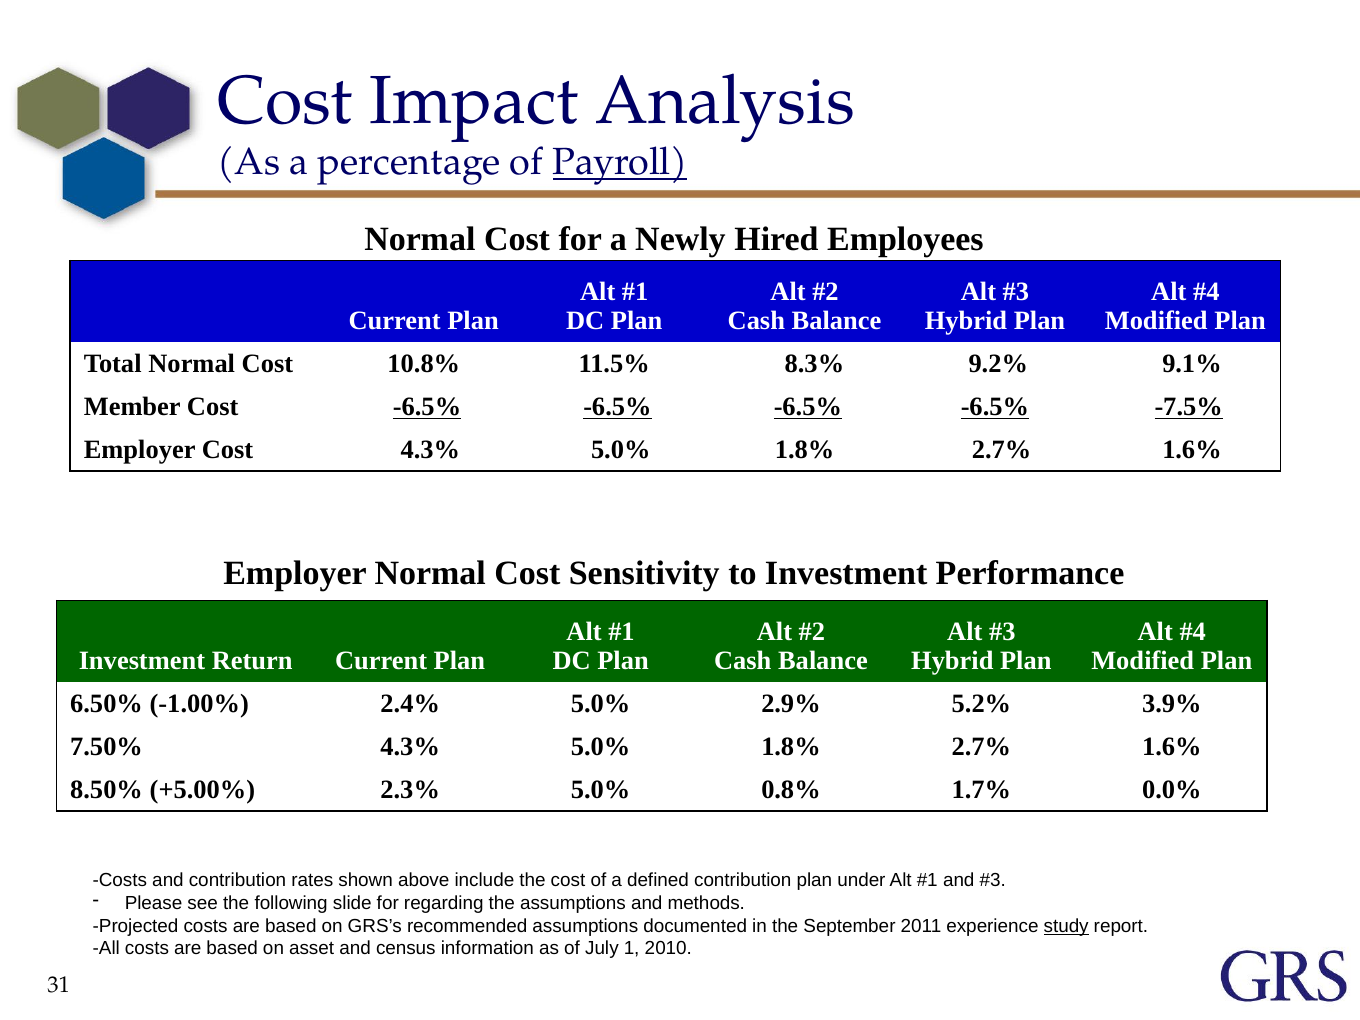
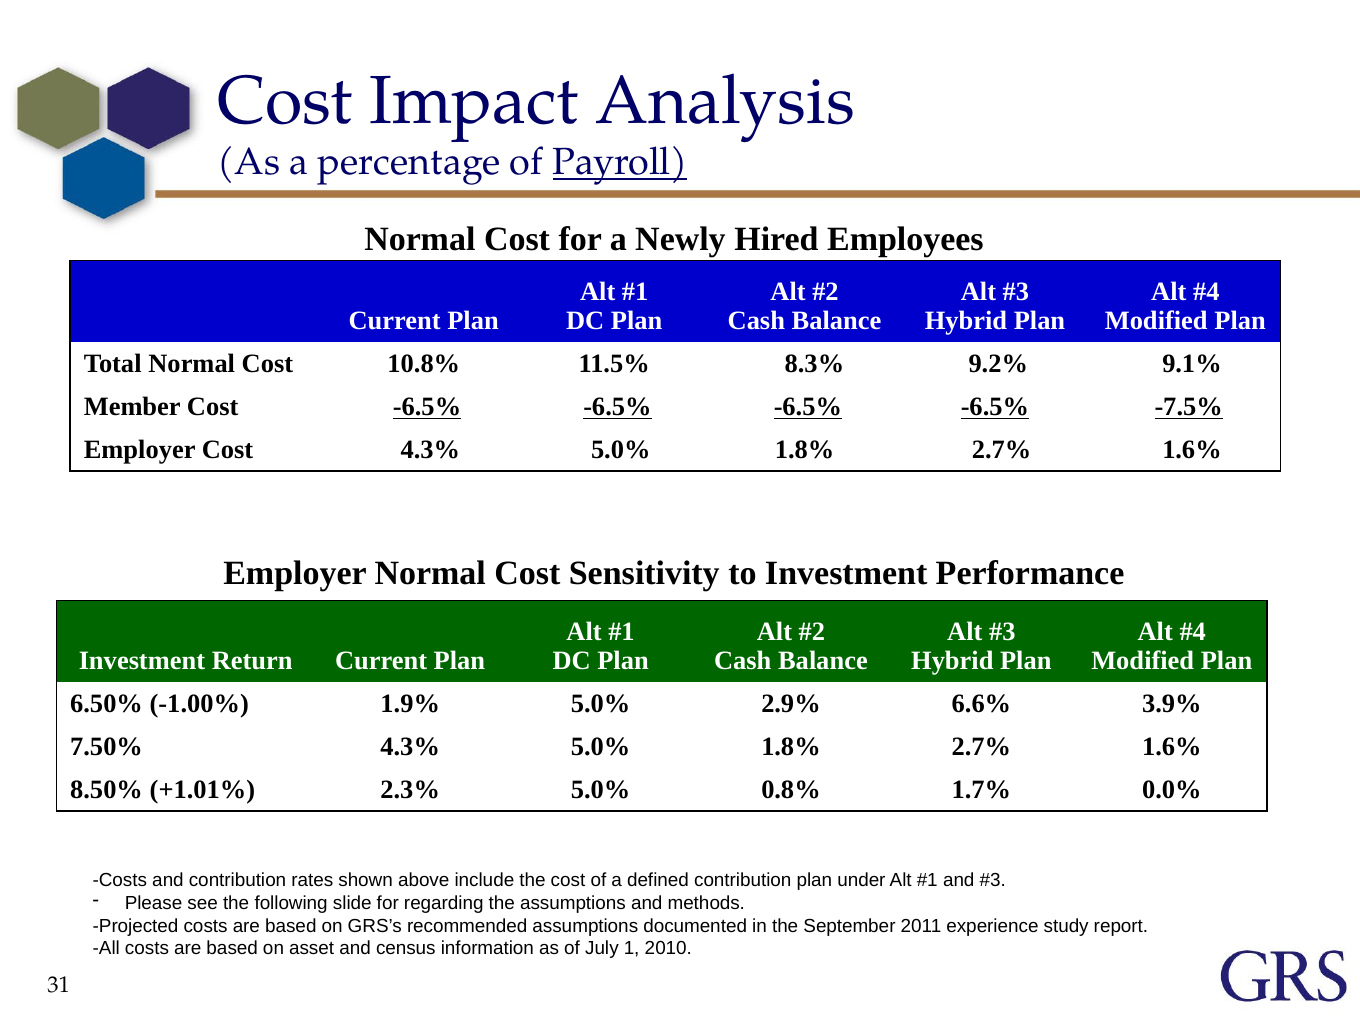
2.4%: 2.4% -> 1.9%
5.2%: 5.2% -> 6.6%
+5.00%: +5.00% -> +1.01%
study underline: present -> none
